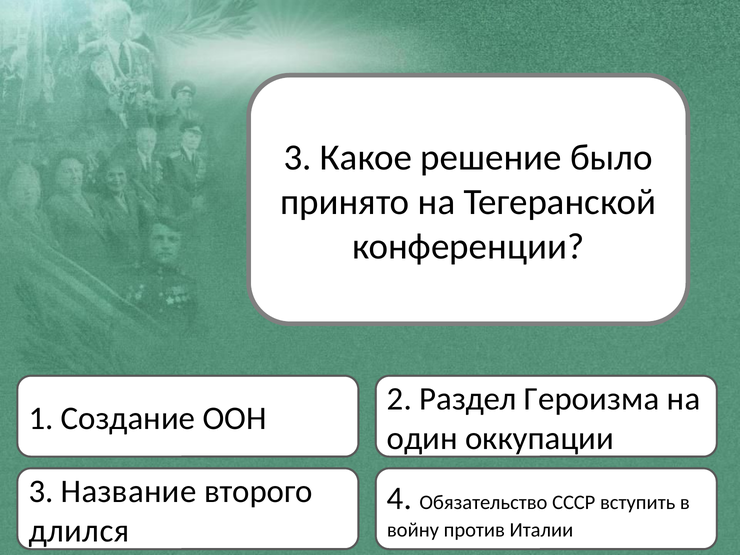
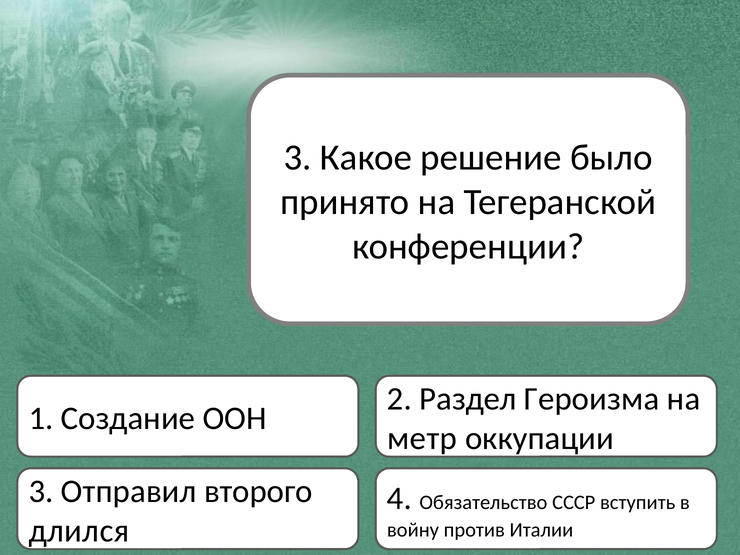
один: один -> метр
Название: Название -> Отправил
